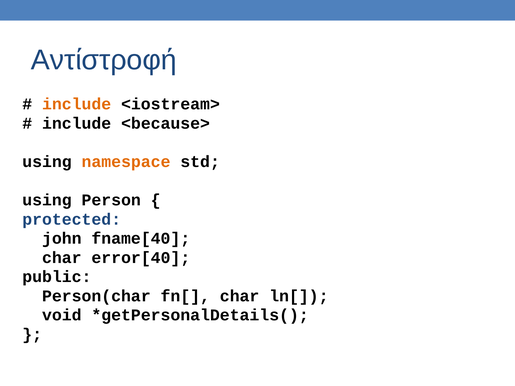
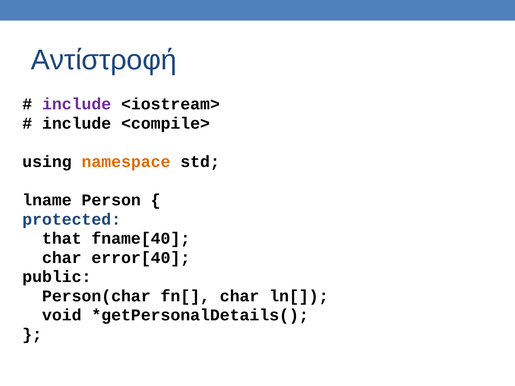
include at (77, 104) colour: orange -> purple
<because>: <because> -> <compile>
using at (47, 200): using -> lname
john: john -> that
